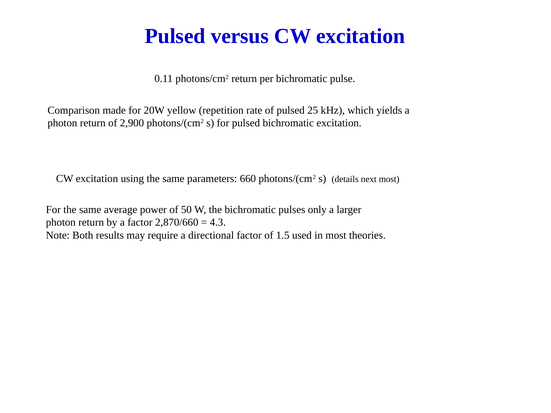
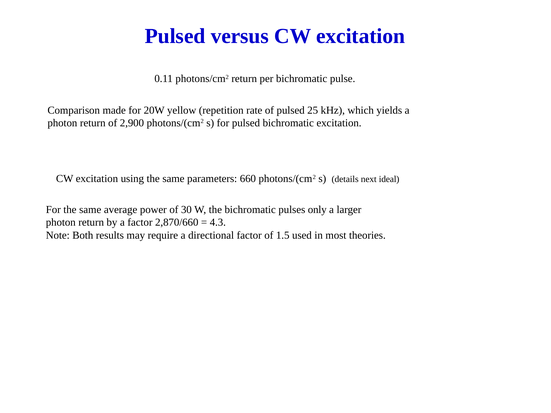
next most: most -> ideal
50: 50 -> 30
